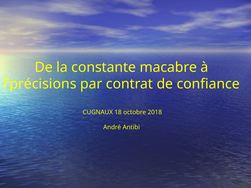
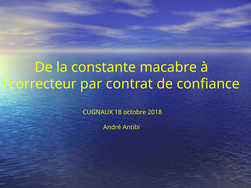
l’précisions: l’précisions -> l’correcteur
